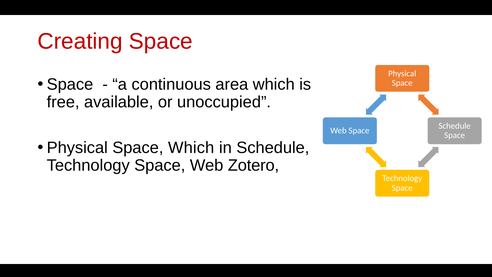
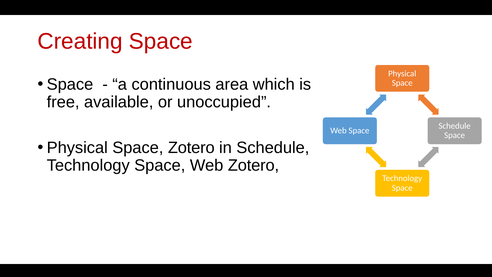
Space Which: Which -> Zotero
